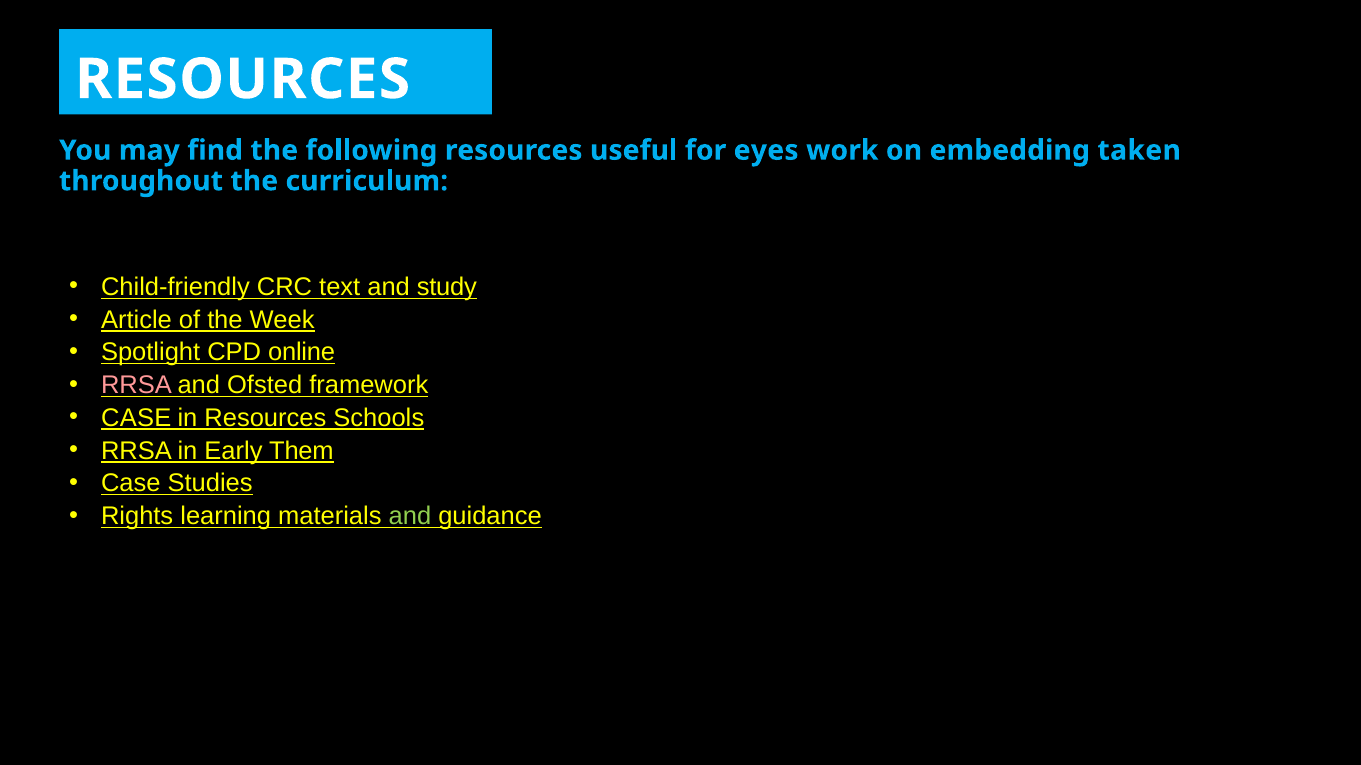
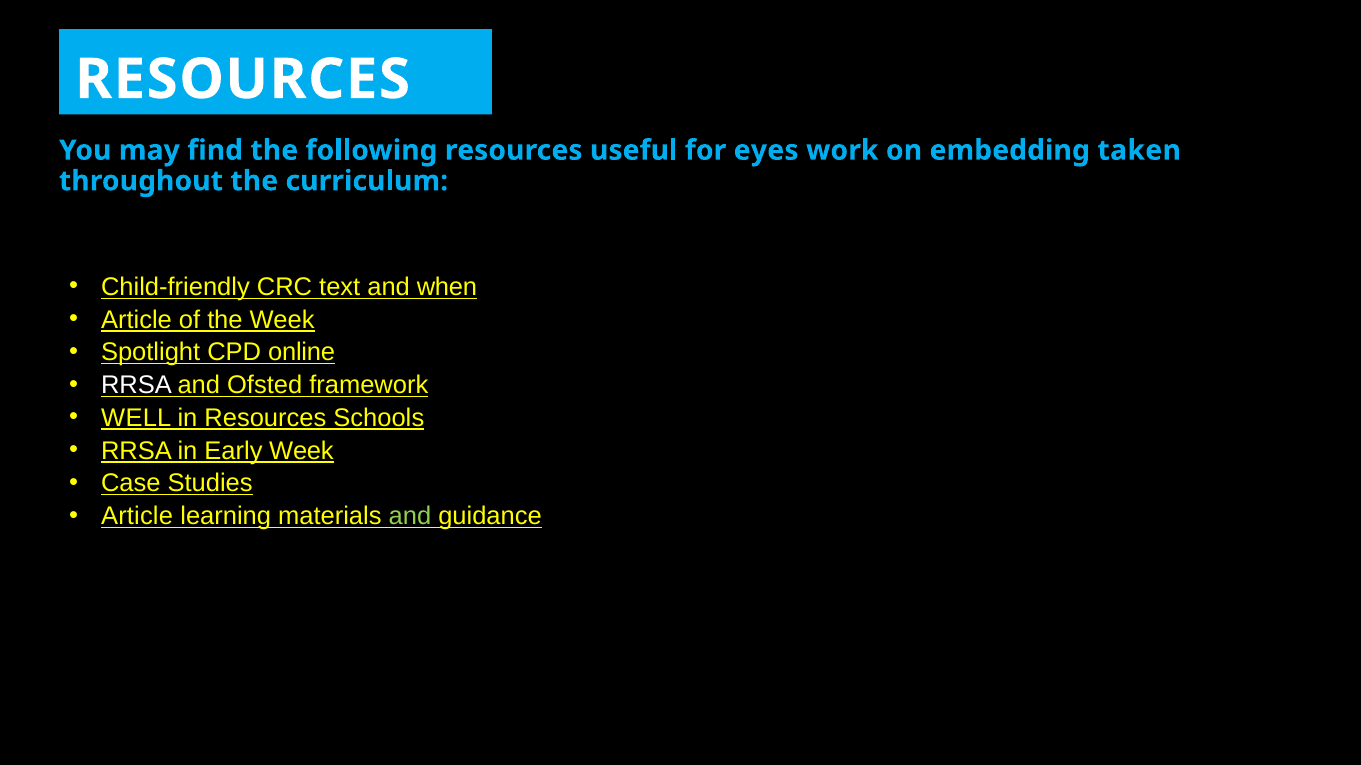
study: study -> when
RRSA at (136, 385) colour: pink -> white
CASE at (136, 418): CASE -> WELL
Early Them: Them -> Week
Rights at (137, 516): Rights -> Article
